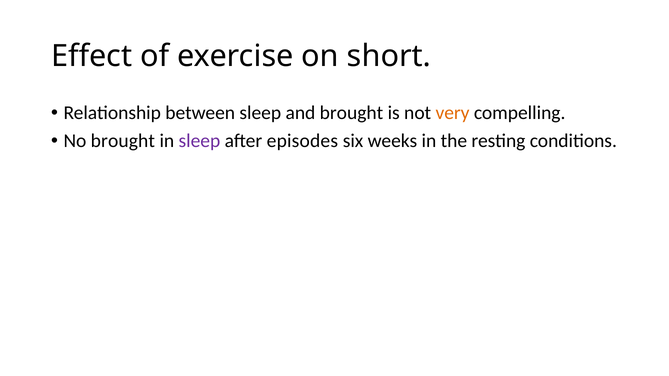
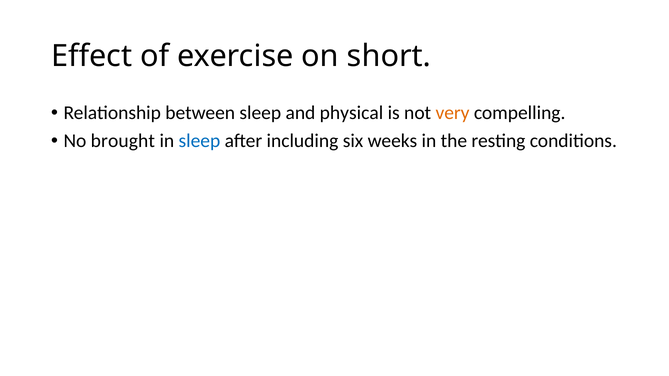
and brought: brought -> physical
sleep at (199, 141) colour: purple -> blue
episodes: episodes -> including
